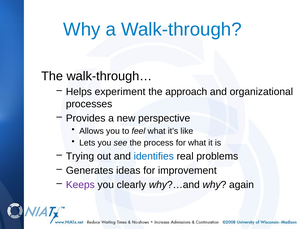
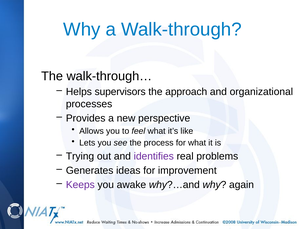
experiment: experiment -> supervisors
identifies colour: blue -> purple
clearly: clearly -> awake
